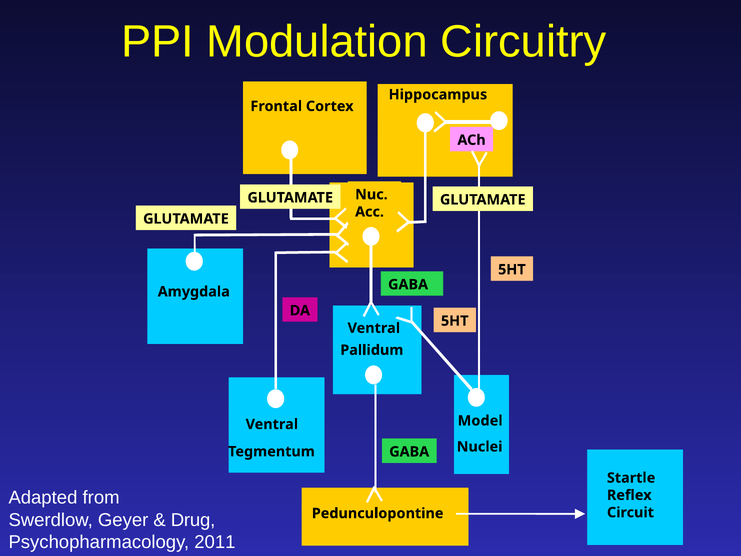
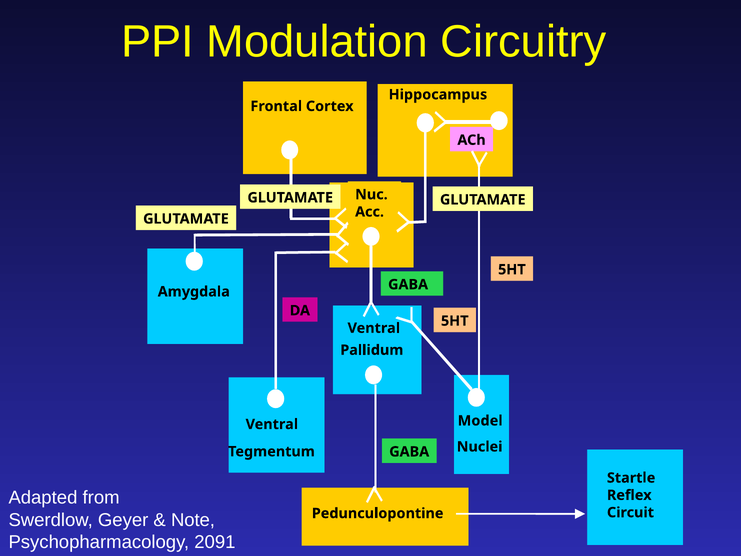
Drug: Drug -> Note
2011: 2011 -> 2091
